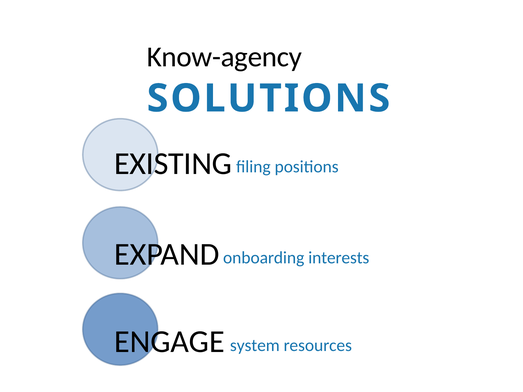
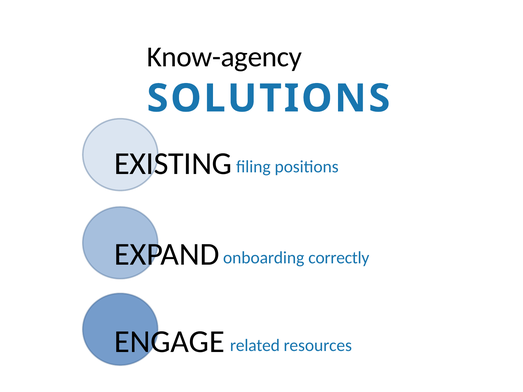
interests: interests -> correctly
system: system -> related
